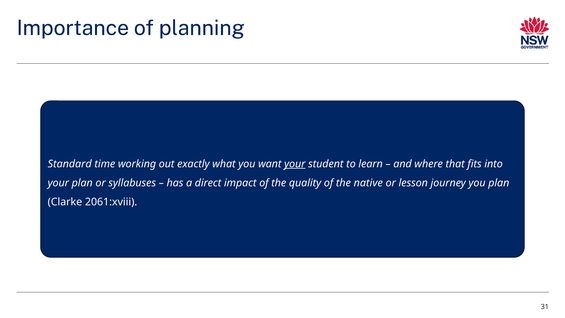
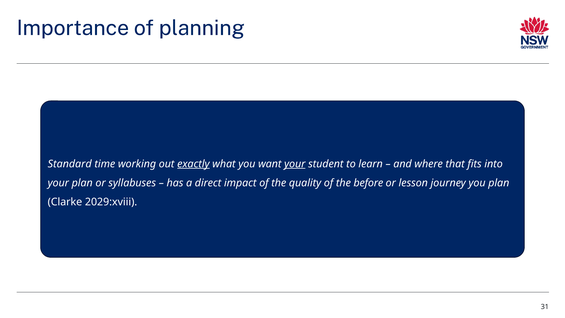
exactly underline: none -> present
native: native -> before
2061:xviii: 2061:xviii -> 2029:xviii
